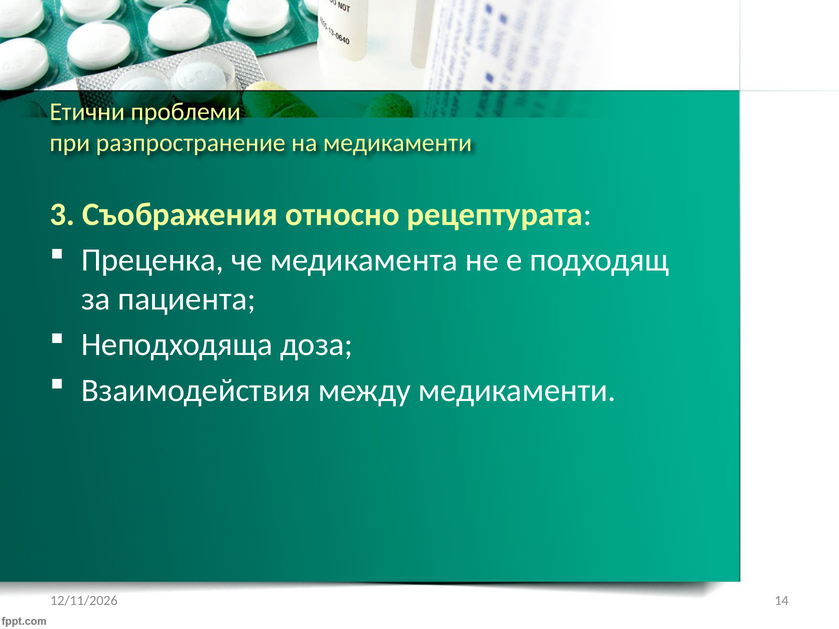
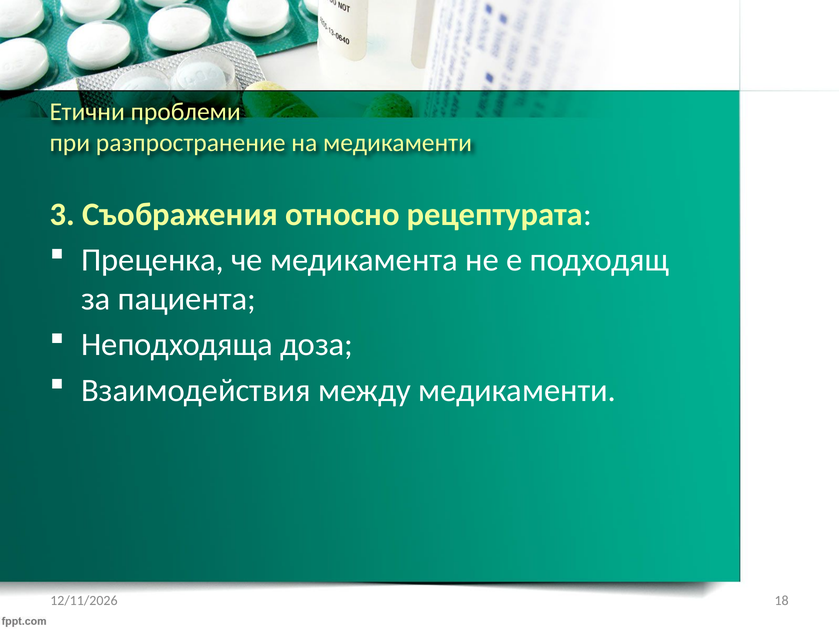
14: 14 -> 18
